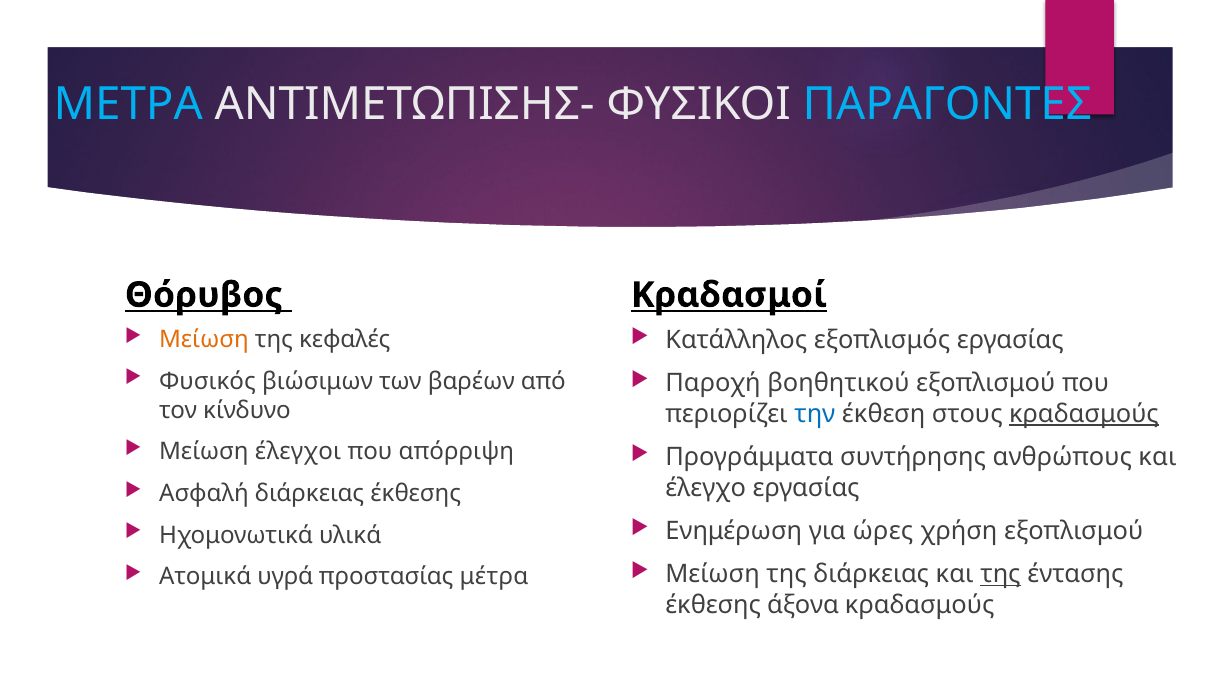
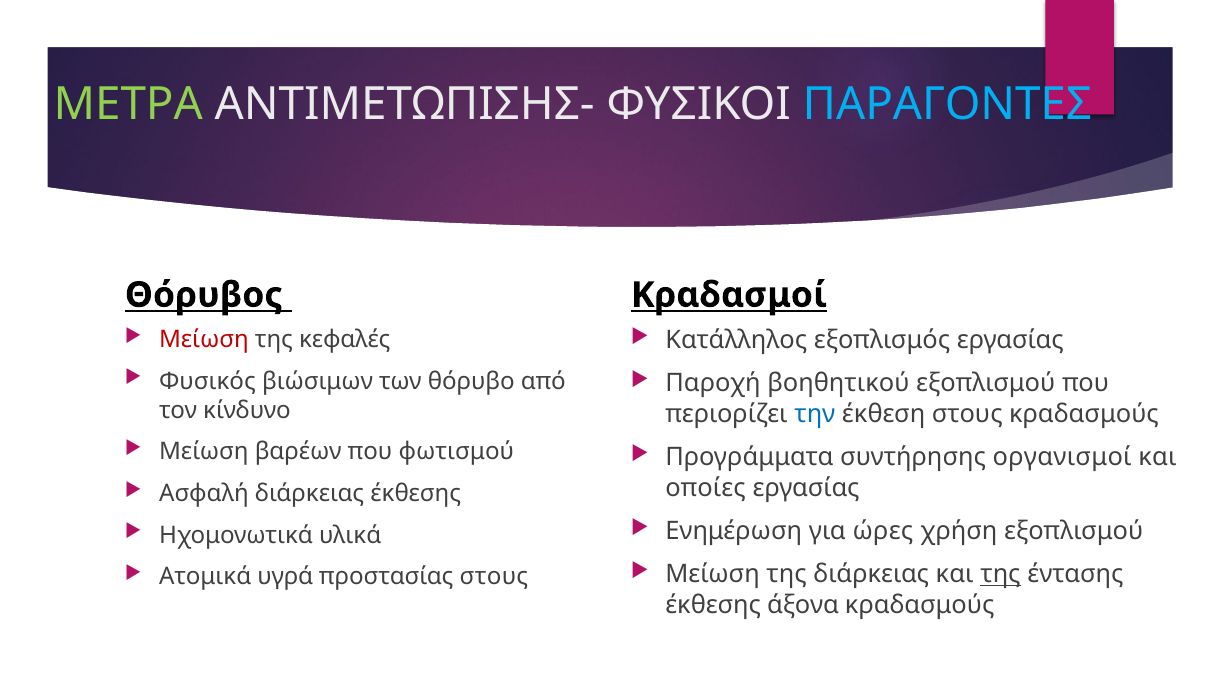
ΜΕΤΡΑ colour: light blue -> light green
Μείωση at (204, 339) colour: orange -> red
βαρέων: βαρέων -> θόρυβο
κραδασμούς at (1084, 414) underline: present -> none
έλεγχοι: έλεγχοι -> βαρέων
απόρριψη: απόρριψη -> φωτισμού
ανθρώπους: ανθρώπους -> οργανισμοί
έλεγχο: έλεγχο -> οποίες
προστασίας μέτρα: μέτρα -> στους
